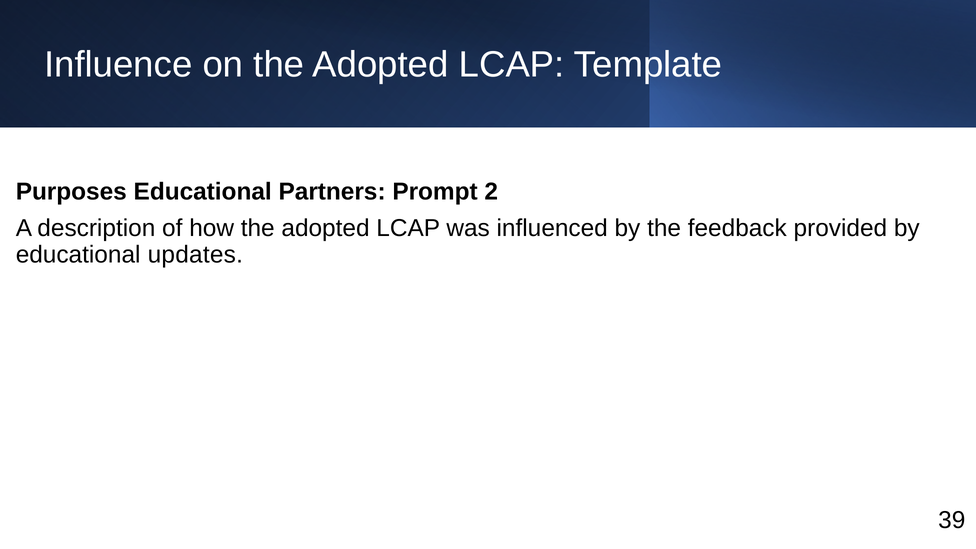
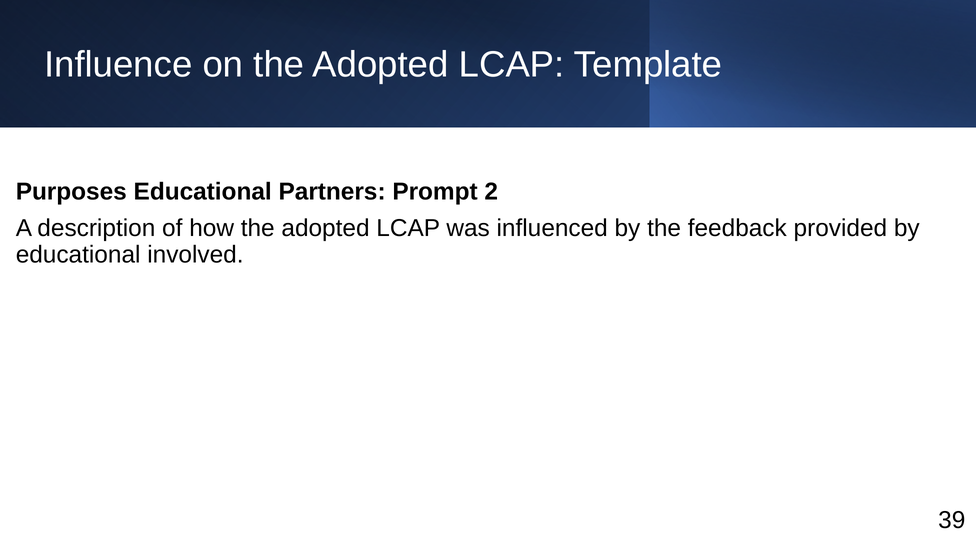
updates: updates -> involved
